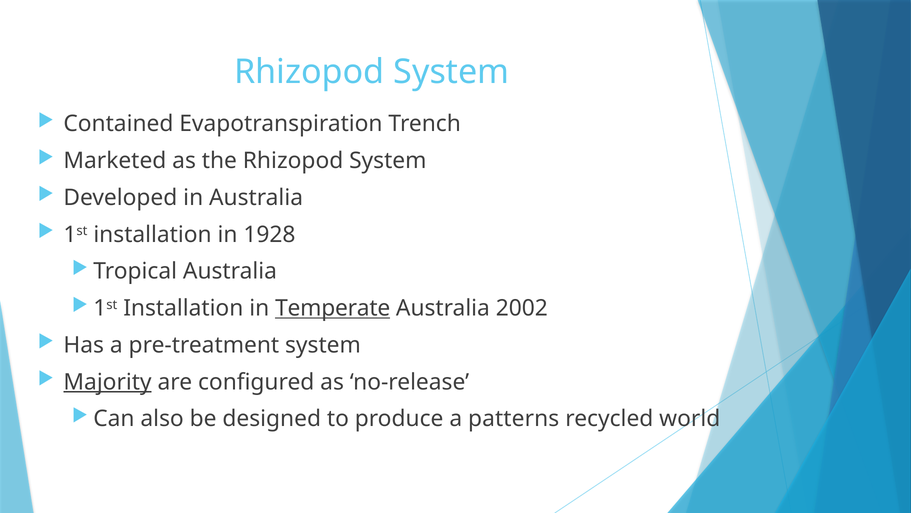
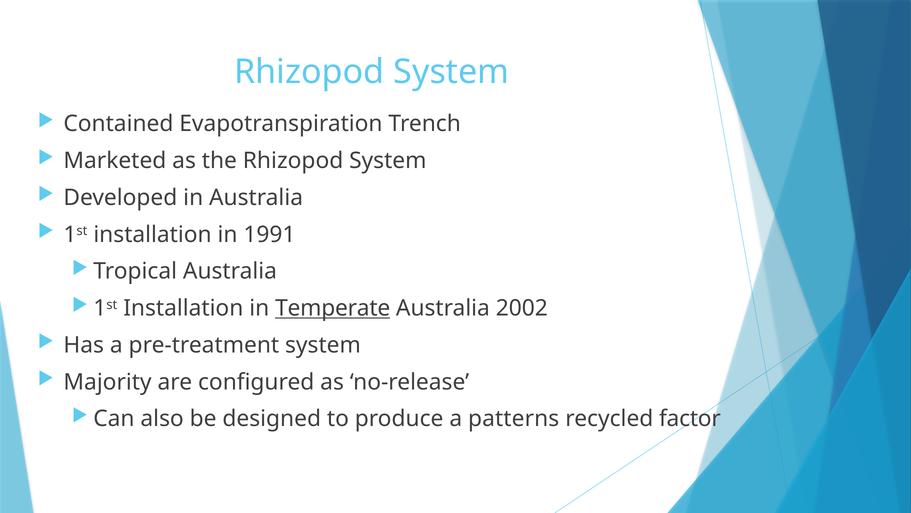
1928: 1928 -> 1991
Majority underline: present -> none
world: world -> factor
